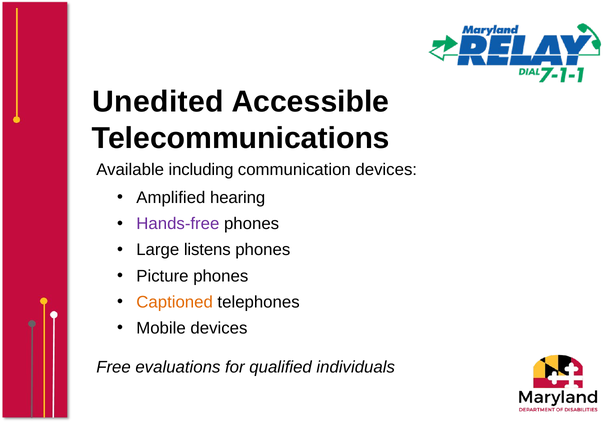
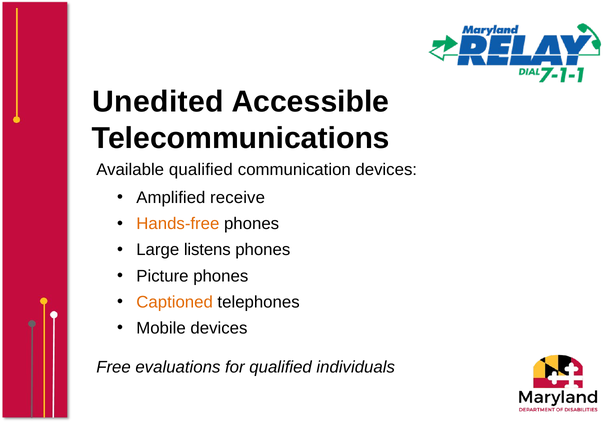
Available including: including -> qualified
hearing: hearing -> receive
Hands-free colour: purple -> orange
